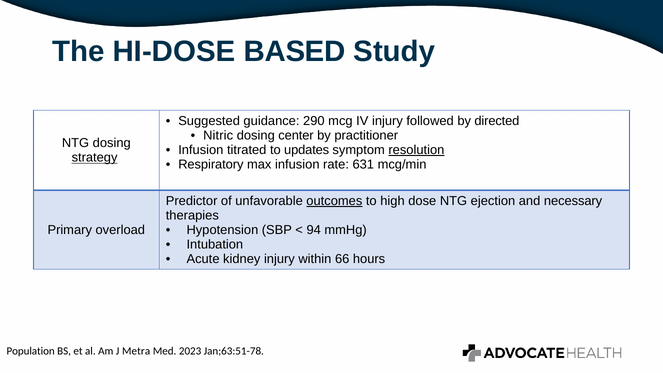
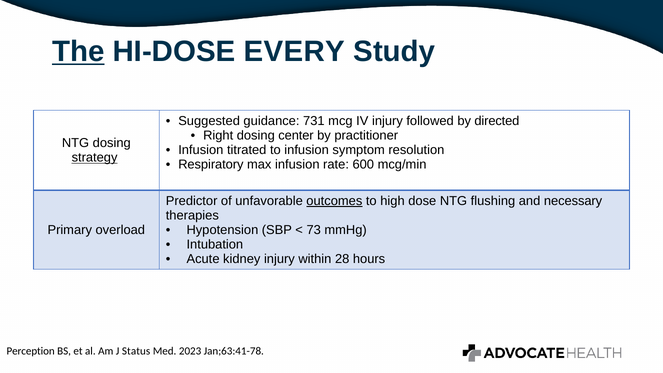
The underline: none -> present
BASED: BASED -> EVERY
290: 290 -> 731
Nitric: Nitric -> Right
to updates: updates -> infusion
resolution underline: present -> none
631: 631 -> 600
ejection: ejection -> flushing
94: 94 -> 73
66: 66 -> 28
Population: Population -> Perception
Metra: Metra -> Status
Jan;63:51-78: Jan;63:51-78 -> Jan;63:41-78
